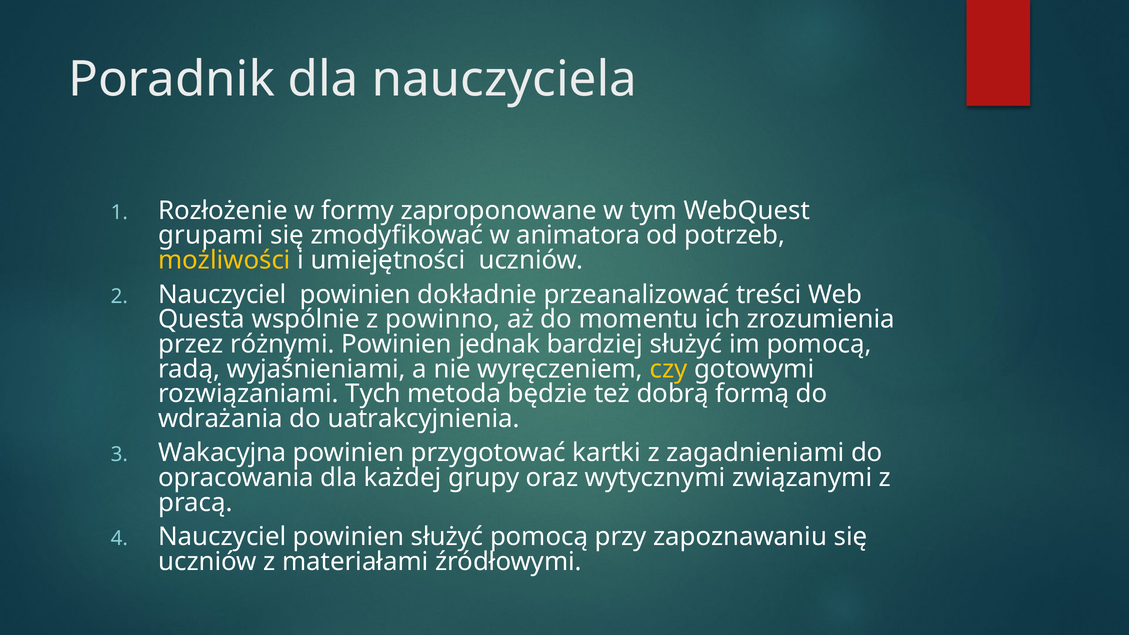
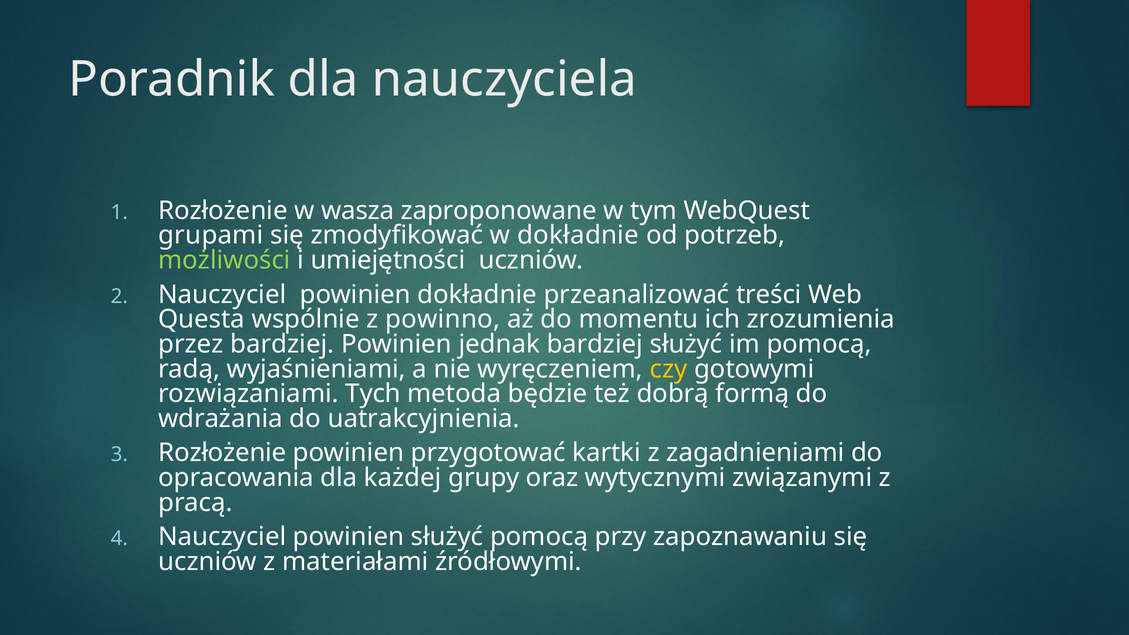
formy: formy -> wasza
w animatora: animatora -> dokładnie
możliwości colour: yellow -> light green
przez różnymi: różnymi -> bardziej
Wakacyjna at (222, 453): Wakacyjna -> Rozłożenie
